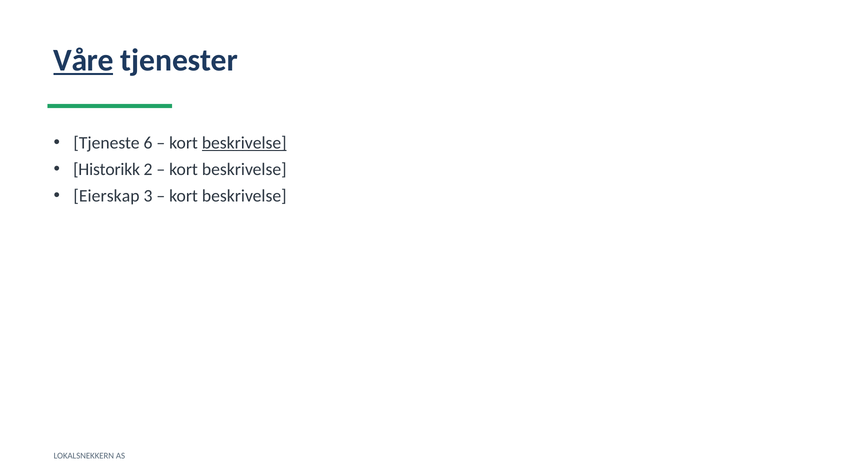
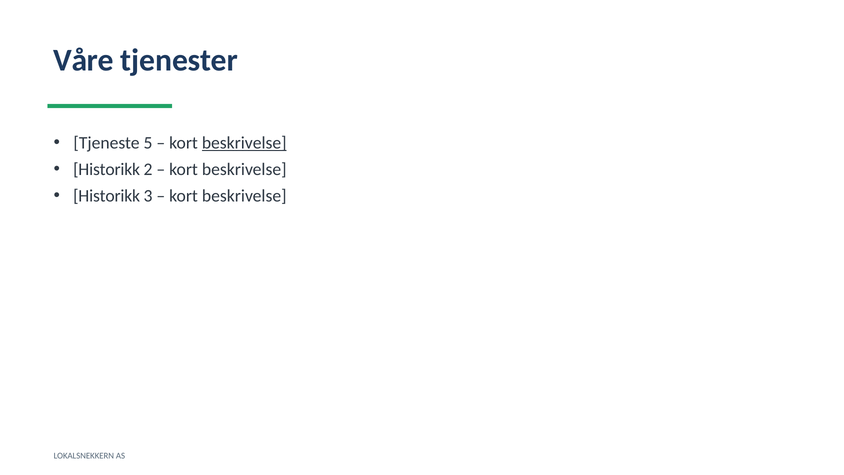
Våre underline: present -> none
6: 6 -> 5
Eierskap at (107, 196): Eierskap -> Historikk
